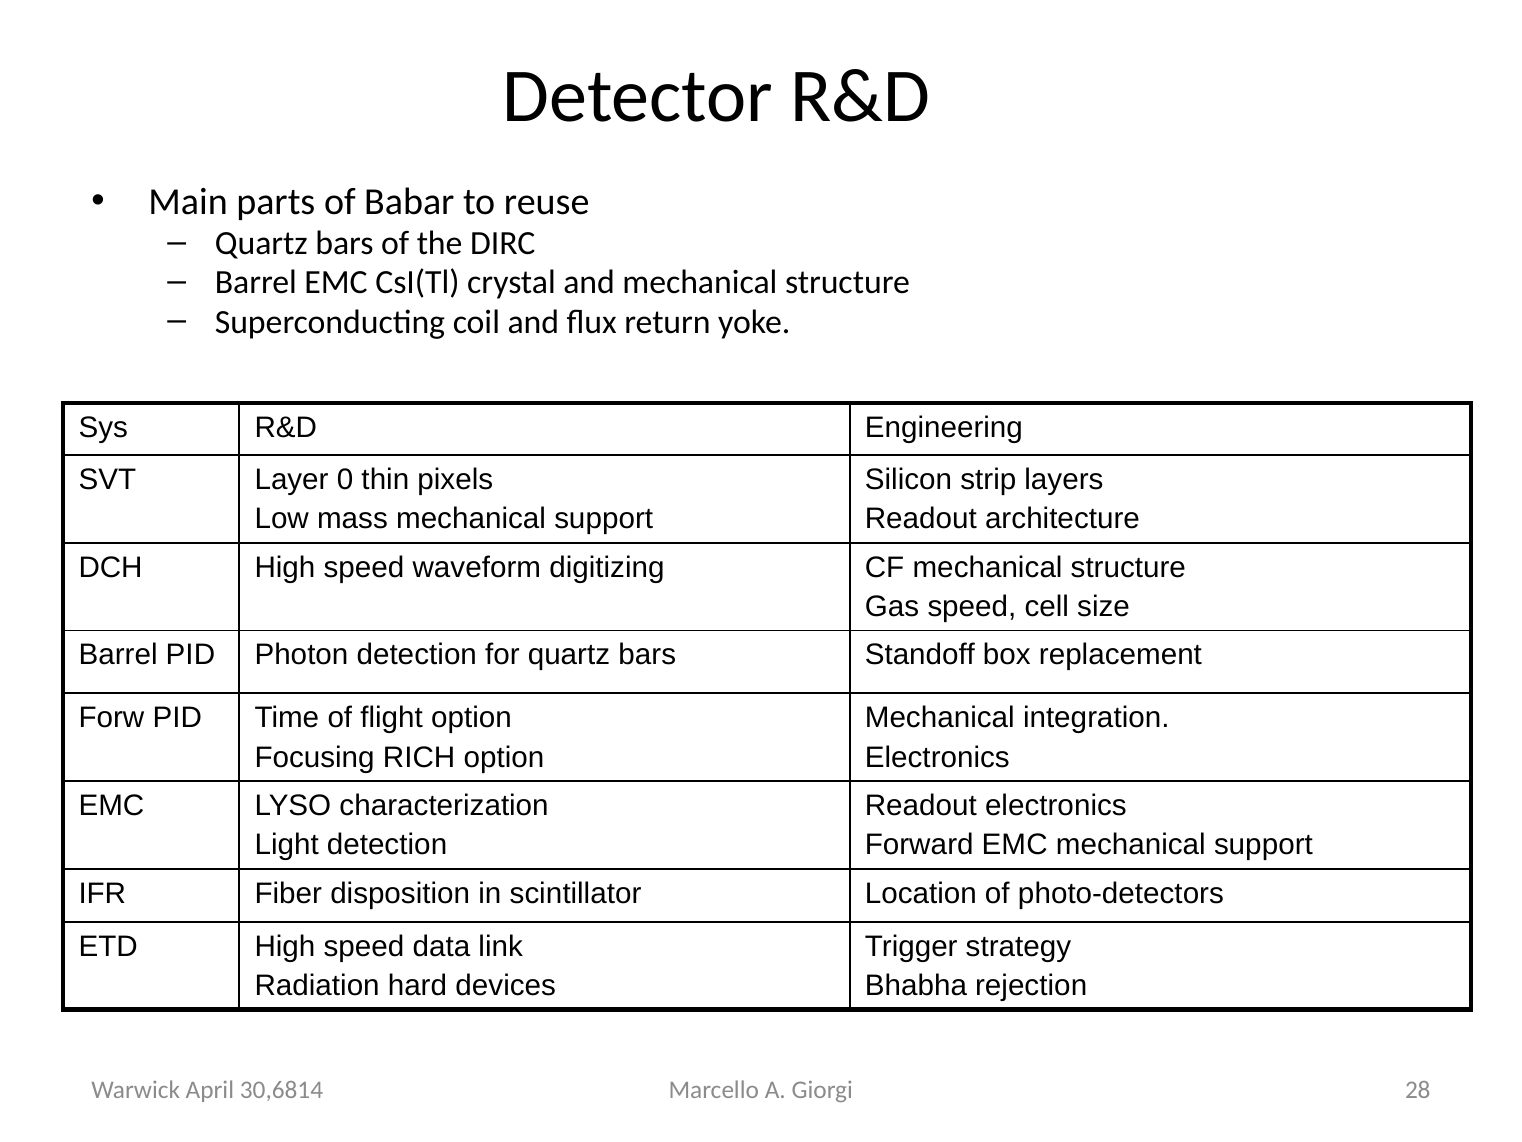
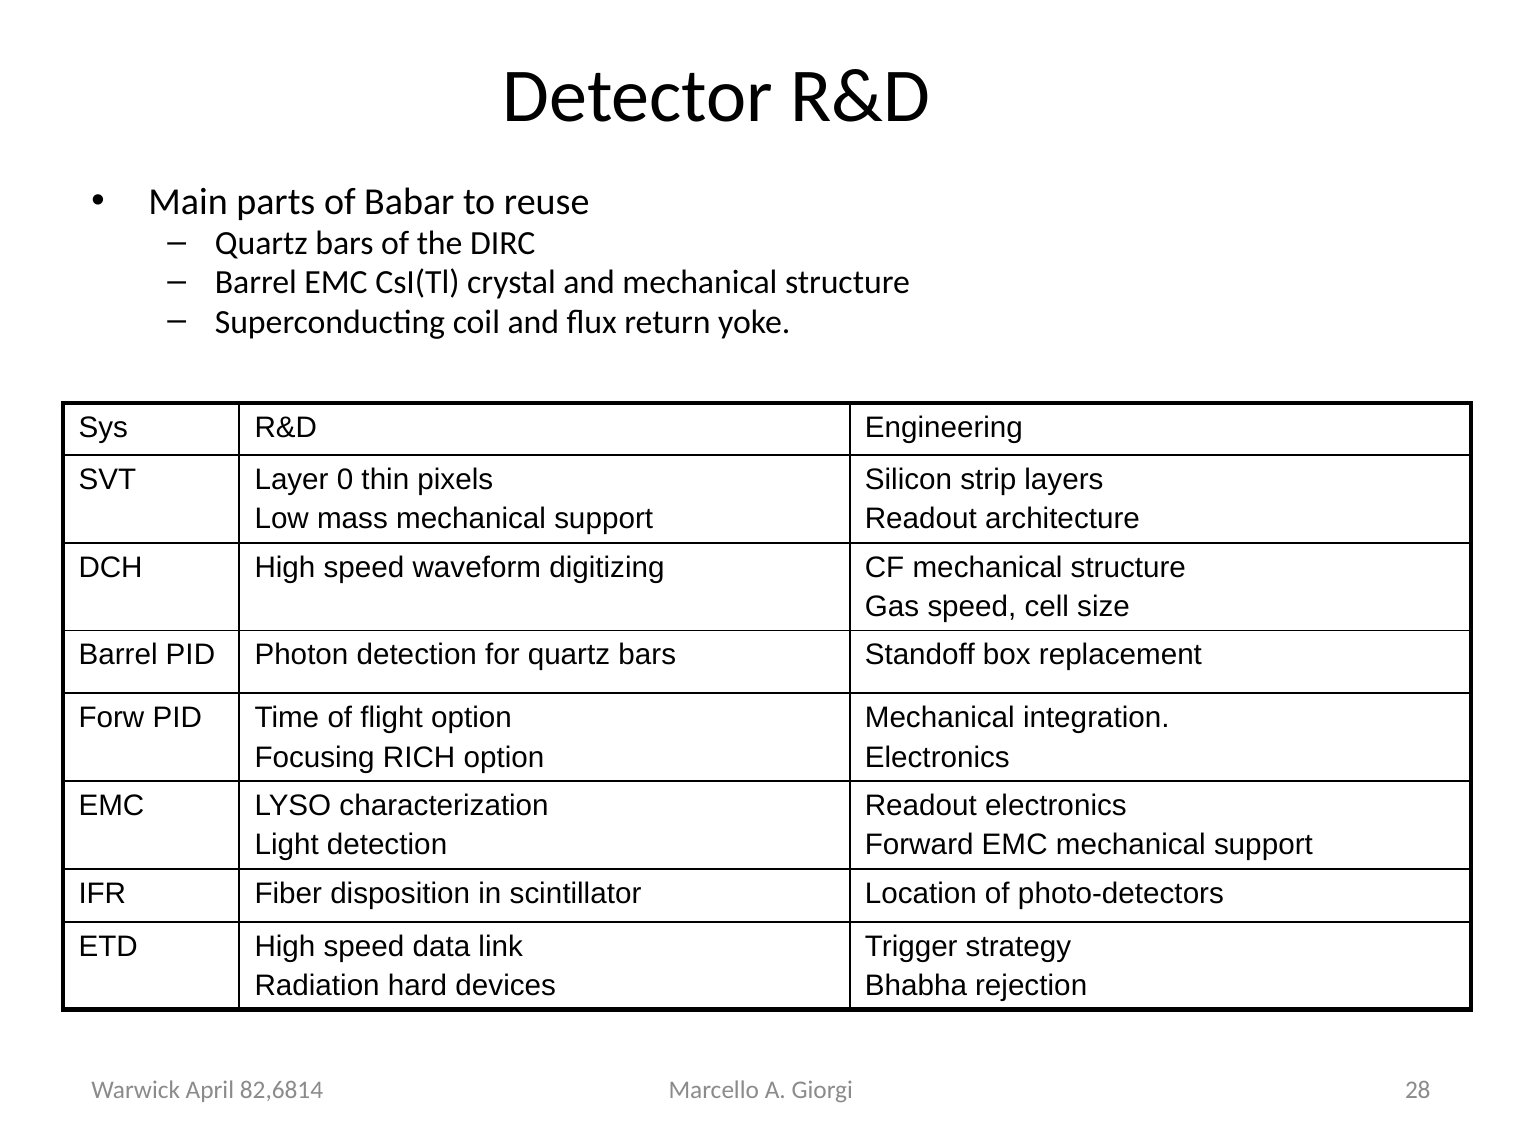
30,6814: 30,6814 -> 82,6814
